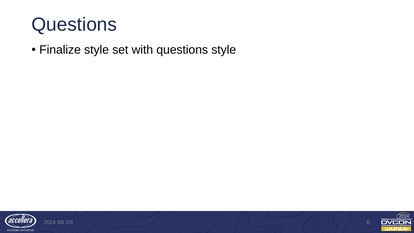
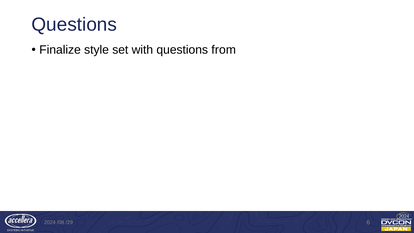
questions style: style -> from
